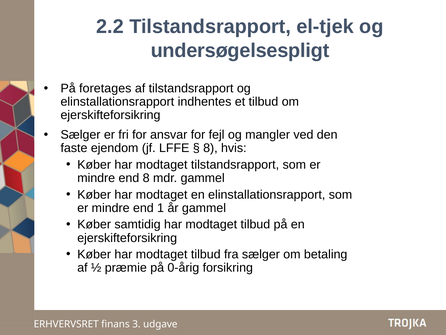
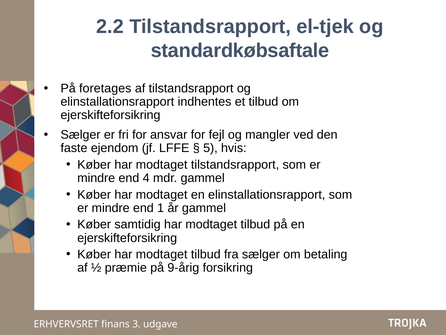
undersøgelsespligt: undersøgelsespligt -> standardkøbsaftale
8 at (210, 148): 8 -> 5
end 8: 8 -> 4
0-årig: 0-årig -> 9-årig
